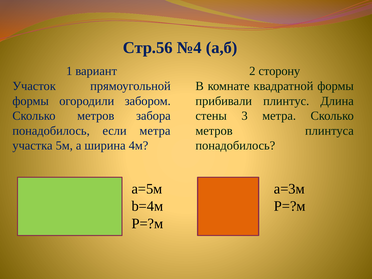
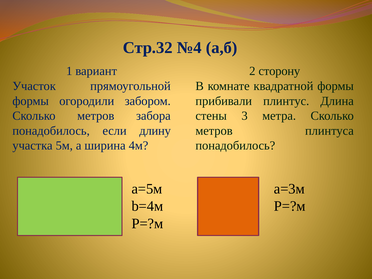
Стр.56: Стр.56 -> Стр.32
если метра: метра -> длину
